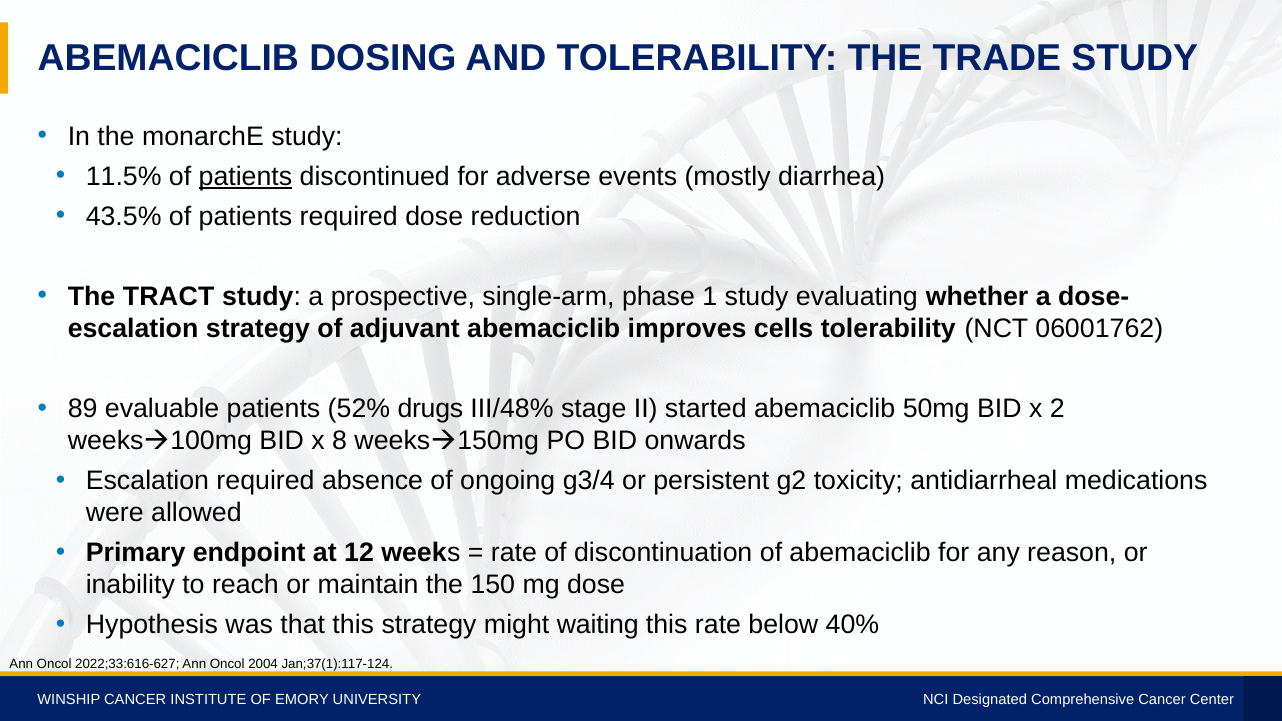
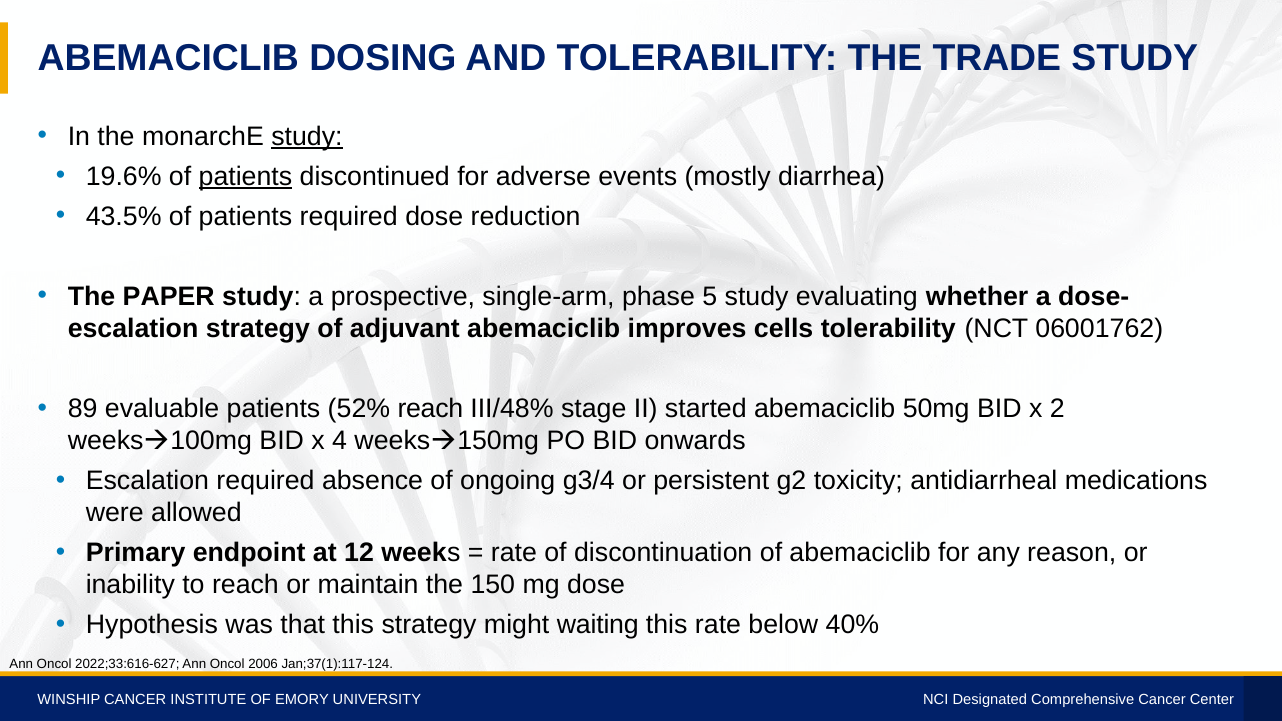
study at (307, 136) underline: none -> present
11.5%: 11.5% -> 19.6%
TRACT: TRACT -> PAPER
1: 1 -> 5
52% drugs: drugs -> reach
8: 8 -> 4
2004: 2004 -> 2006
